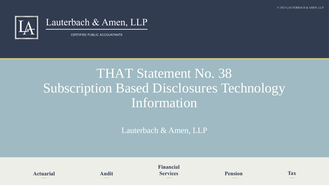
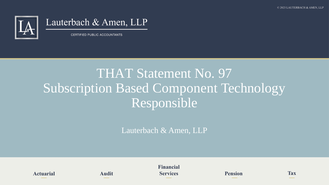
38: 38 -> 97
Disclosures: Disclosures -> Component
Information: Information -> Responsible
